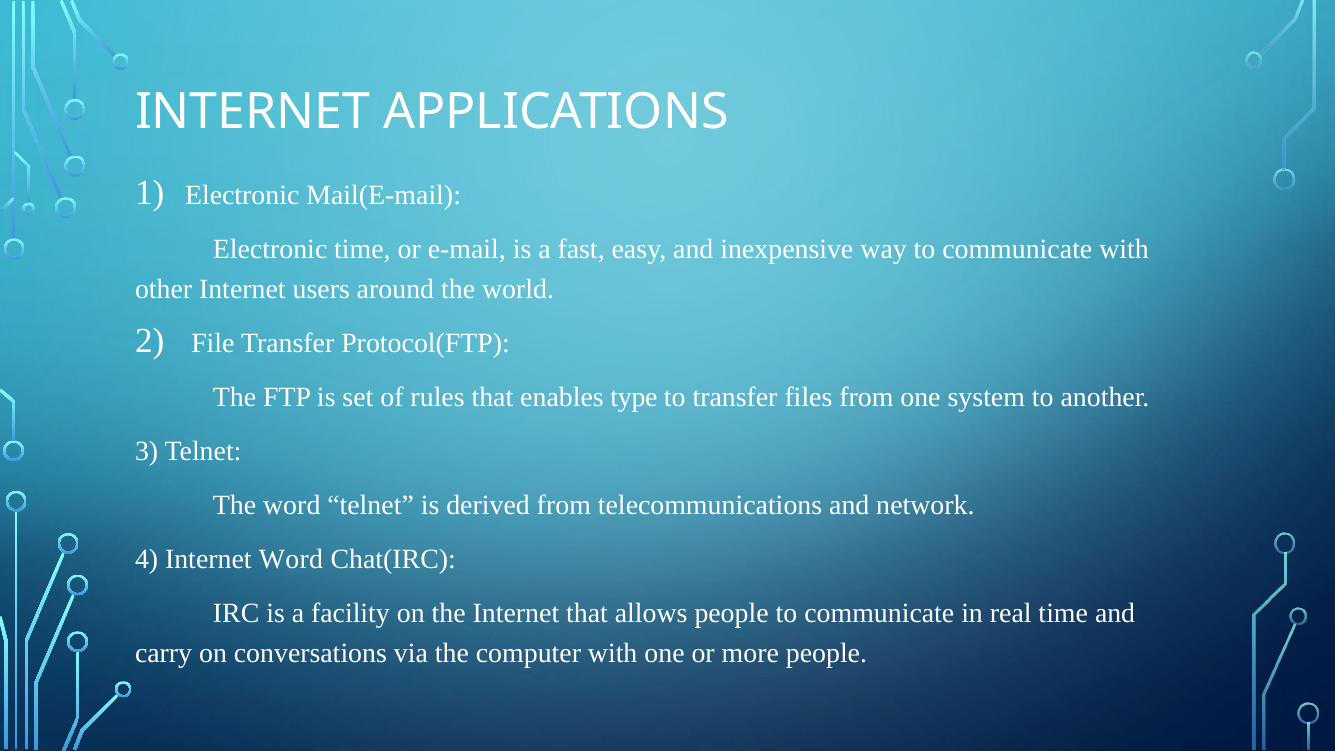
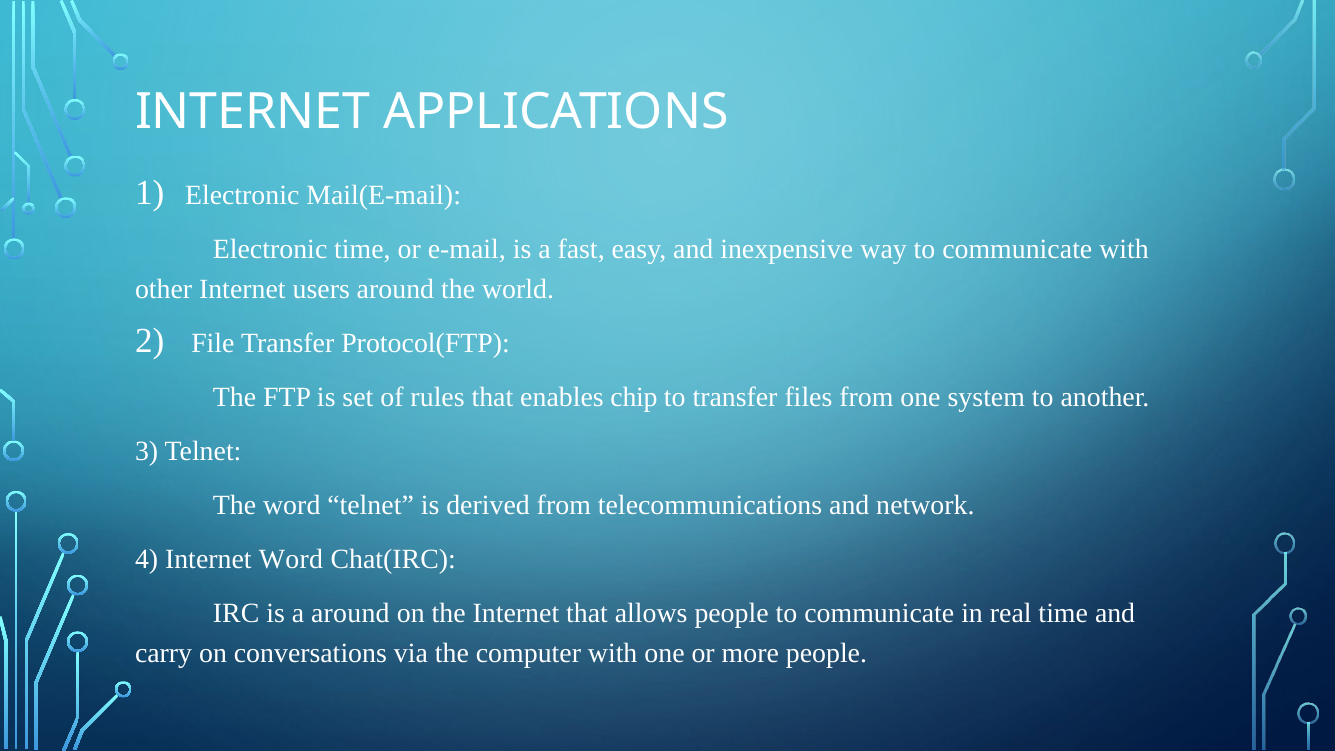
type: type -> chip
a facility: facility -> around
